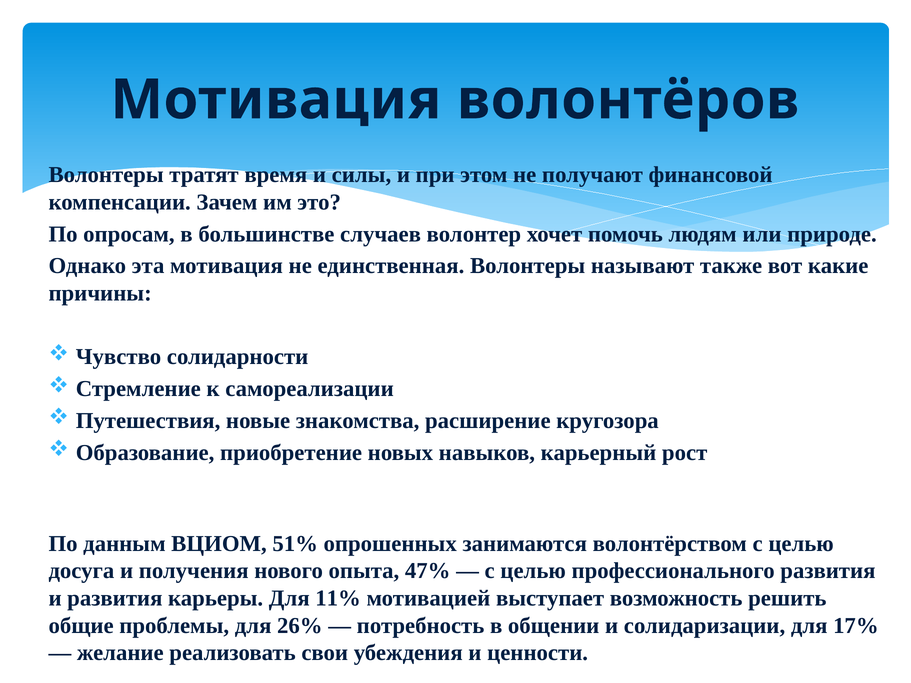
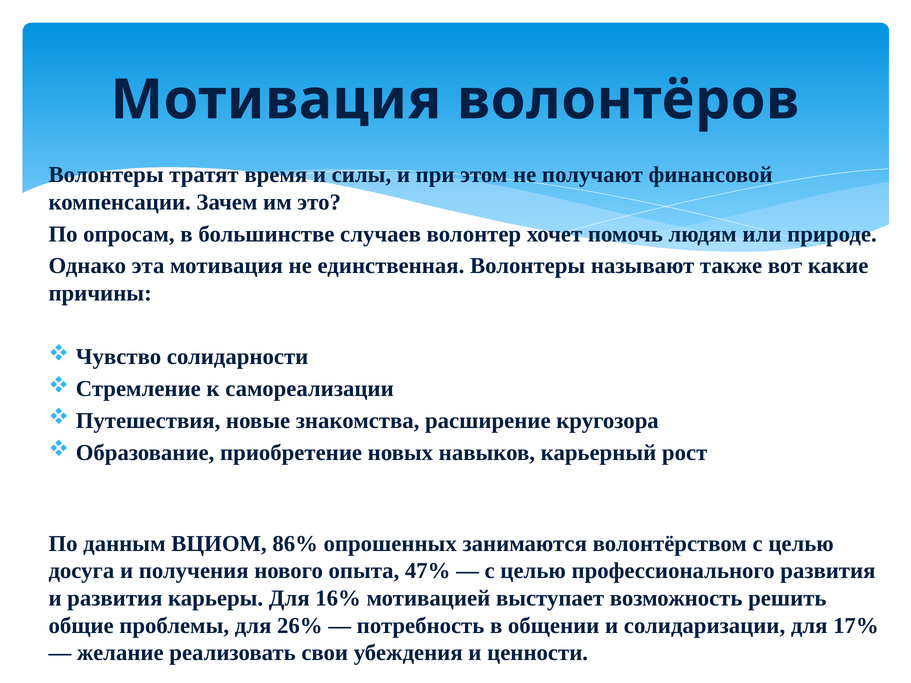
51%: 51% -> 86%
11%: 11% -> 16%
